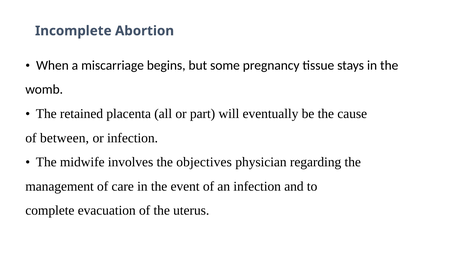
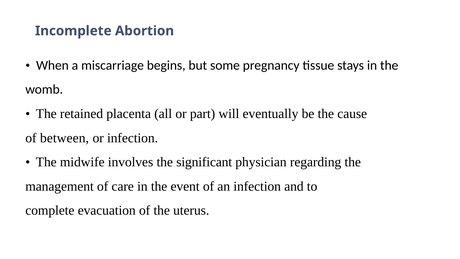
objectives: objectives -> significant
